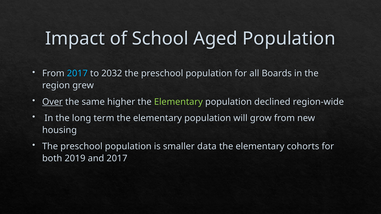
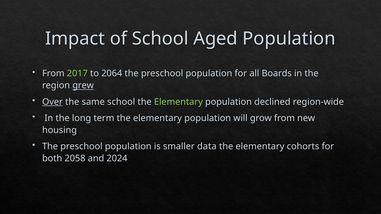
2017 at (77, 74) colour: light blue -> light green
2032: 2032 -> 2064
grew underline: none -> present
same higher: higher -> school
2019: 2019 -> 2058
and 2017: 2017 -> 2024
